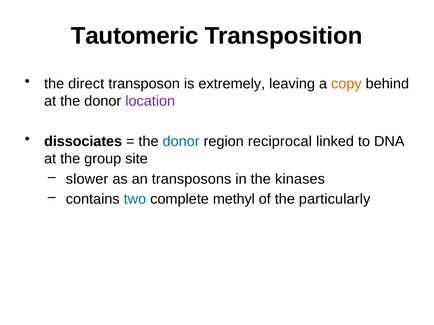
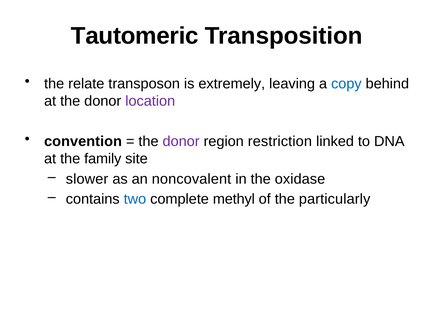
direct: direct -> relate
copy colour: orange -> blue
dissociates: dissociates -> convention
donor at (181, 142) colour: blue -> purple
reciprocal: reciprocal -> restriction
group: group -> family
transposons: transposons -> noncovalent
kinases: kinases -> oxidase
